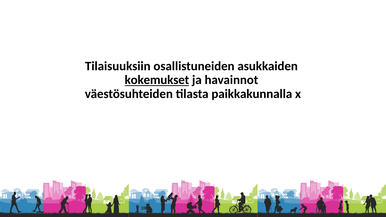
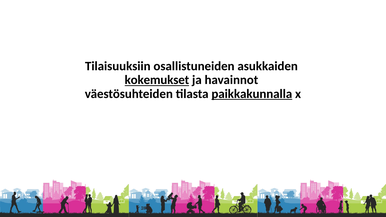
paikkakunnalla underline: none -> present
